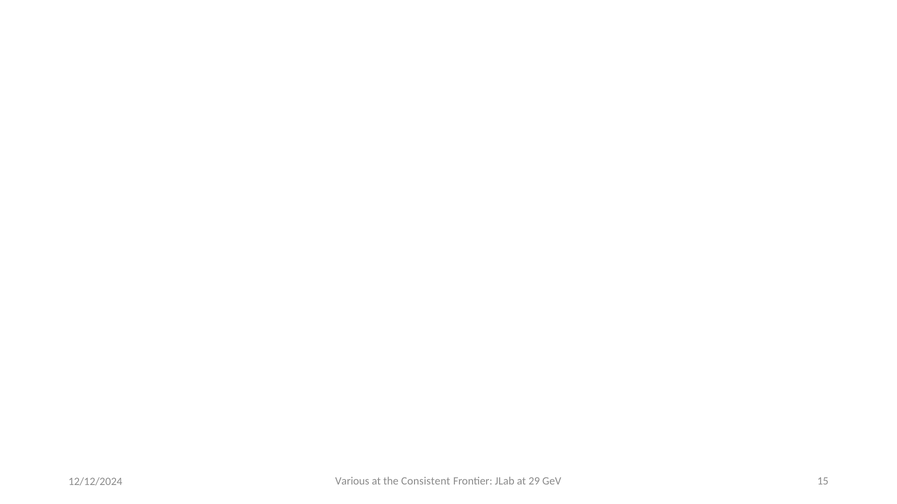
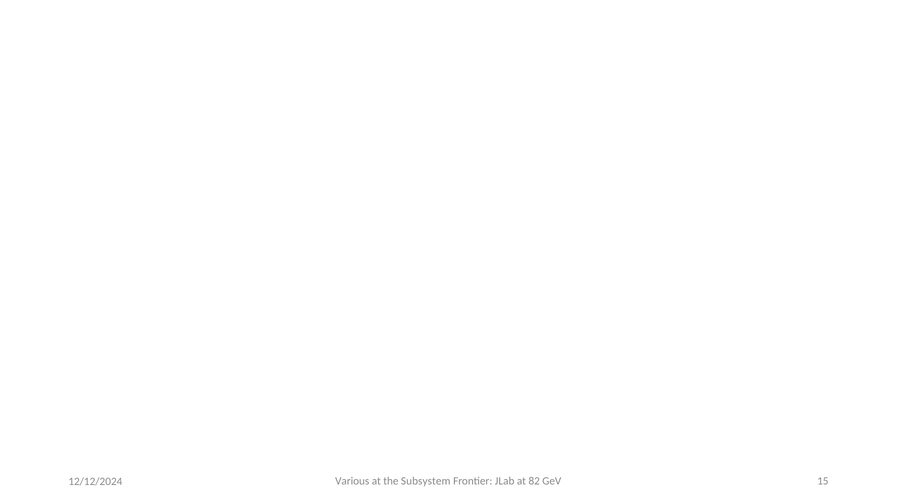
Consistent: Consistent -> Subsystem
29: 29 -> 82
